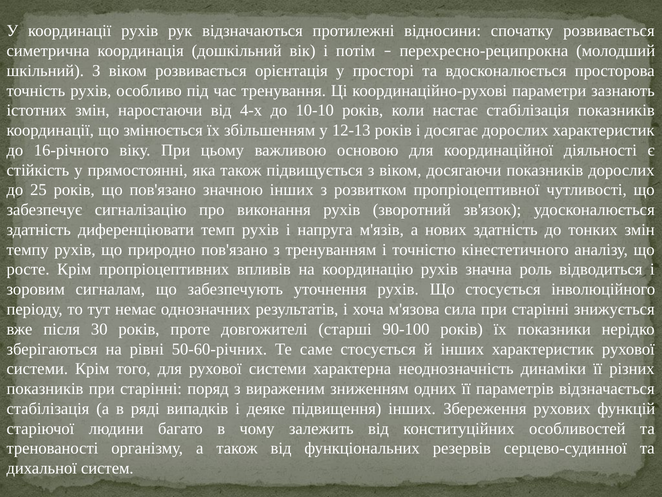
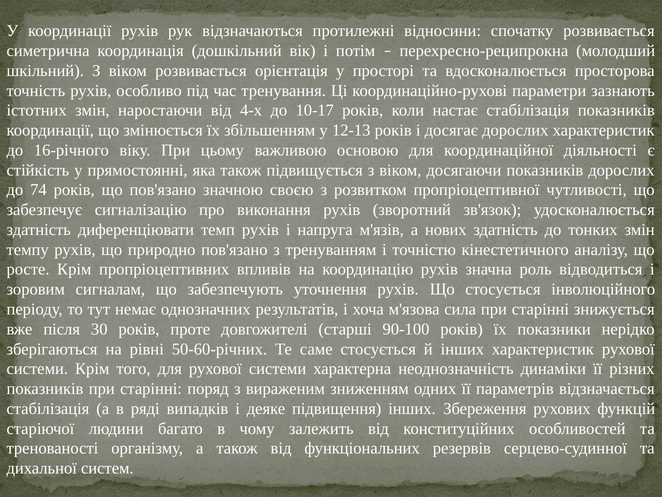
10-10: 10-10 -> 10-17
25: 25 -> 74
значною інших: інших -> своєю
